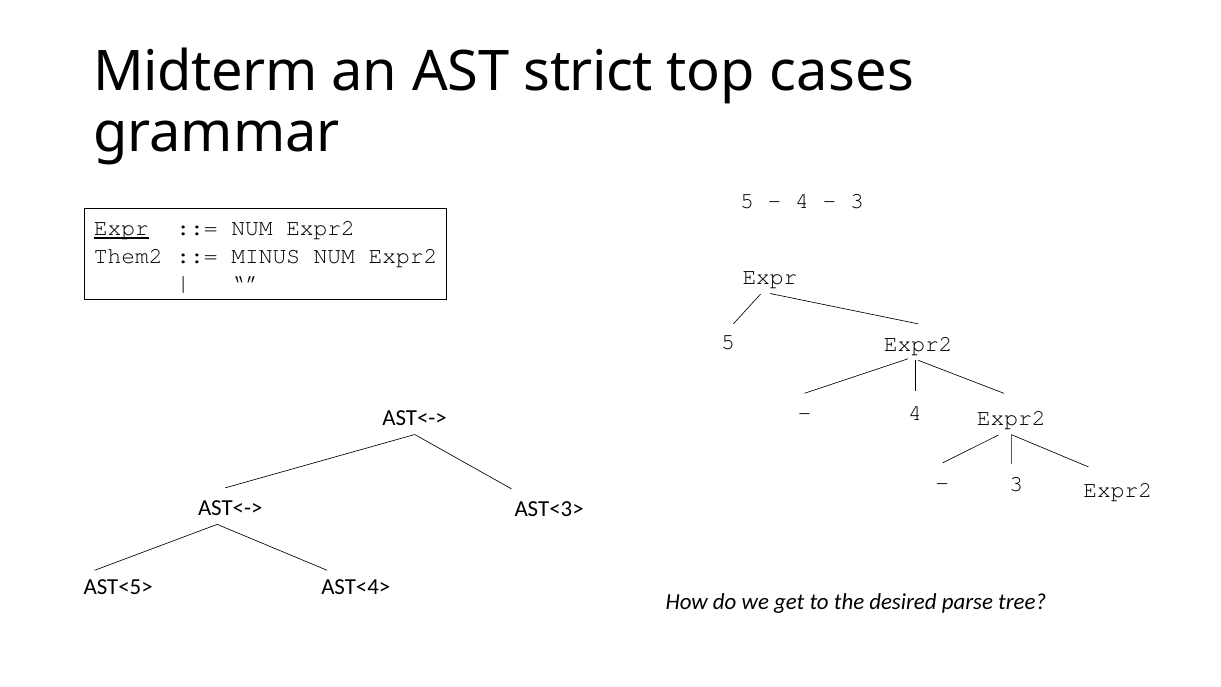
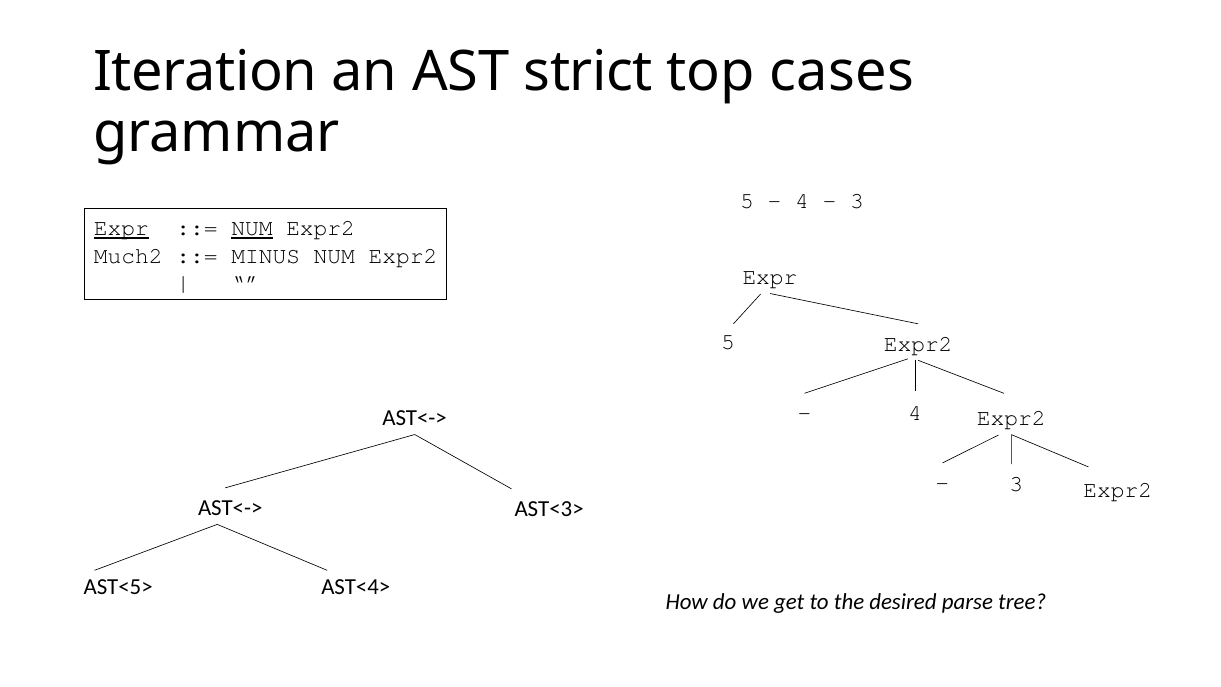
Midterm: Midterm -> Iteration
NUM at (252, 228) underline: none -> present
Them2: Them2 -> Much2
